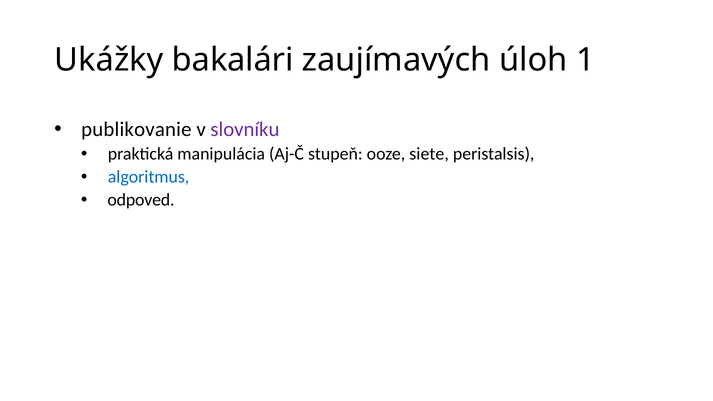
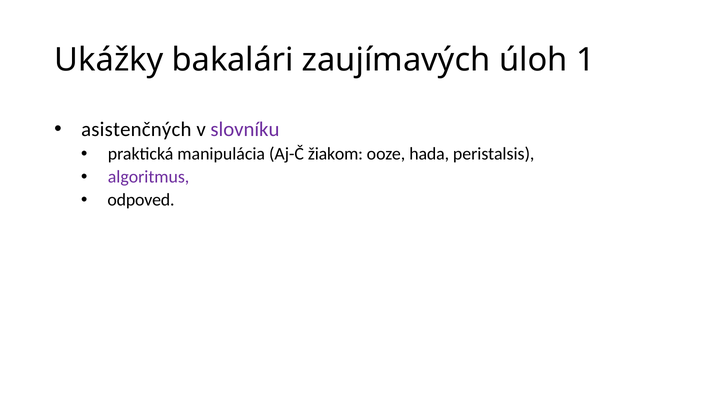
publikovanie: publikovanie -> asistenčných
stupeň: stupeň -> žiakom
siete: siete -> hada
algoritmus colour: blue -> purple
